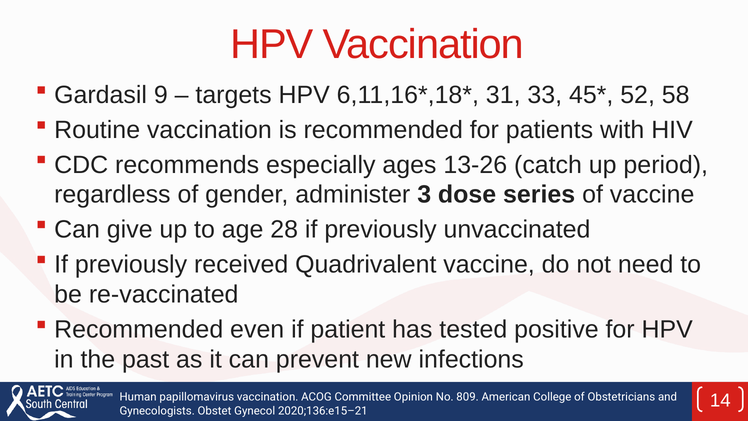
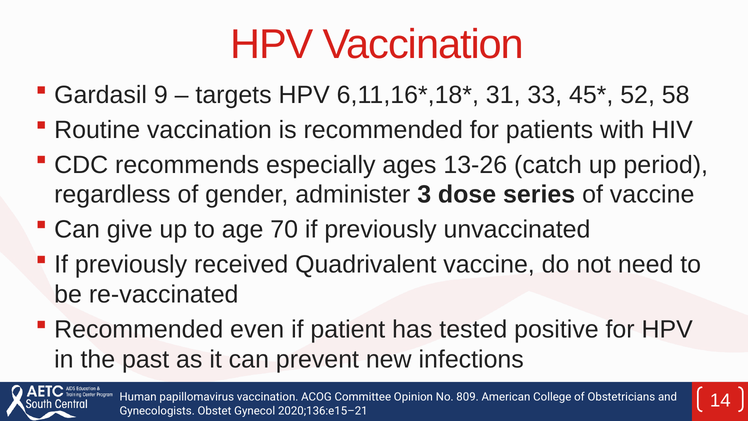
28: 28 -> 70
